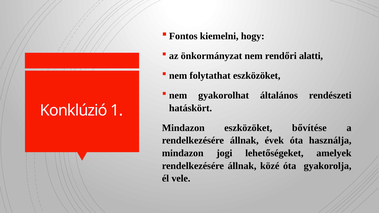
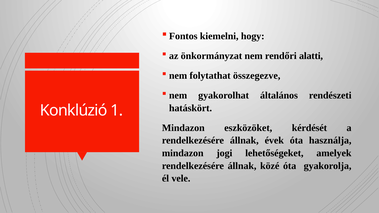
folytathat eszközöket: eszközöket -> összegezve
bővítése: bővítése -> kérdését
